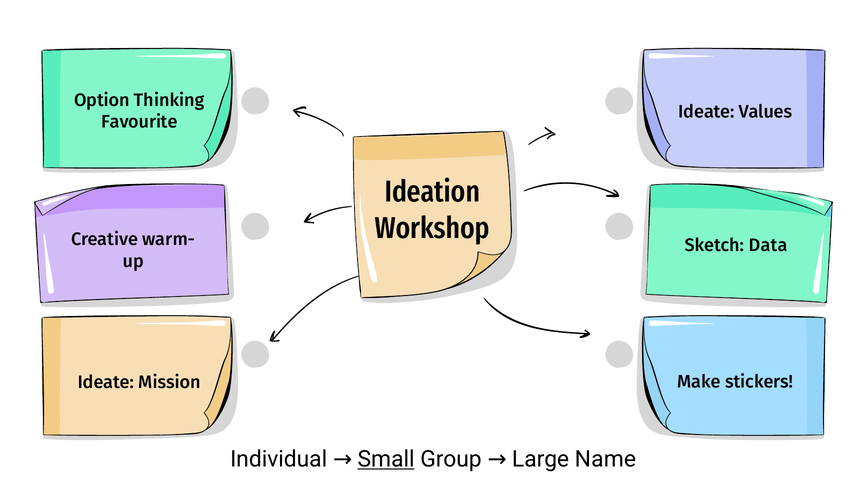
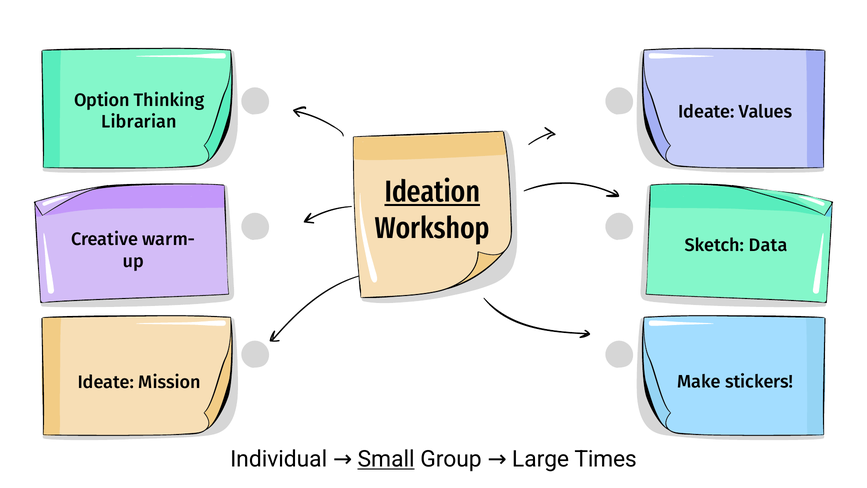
Favourite: Favourite -> Librarian
Ideation underline: none -> present
Name: Name -> Times
